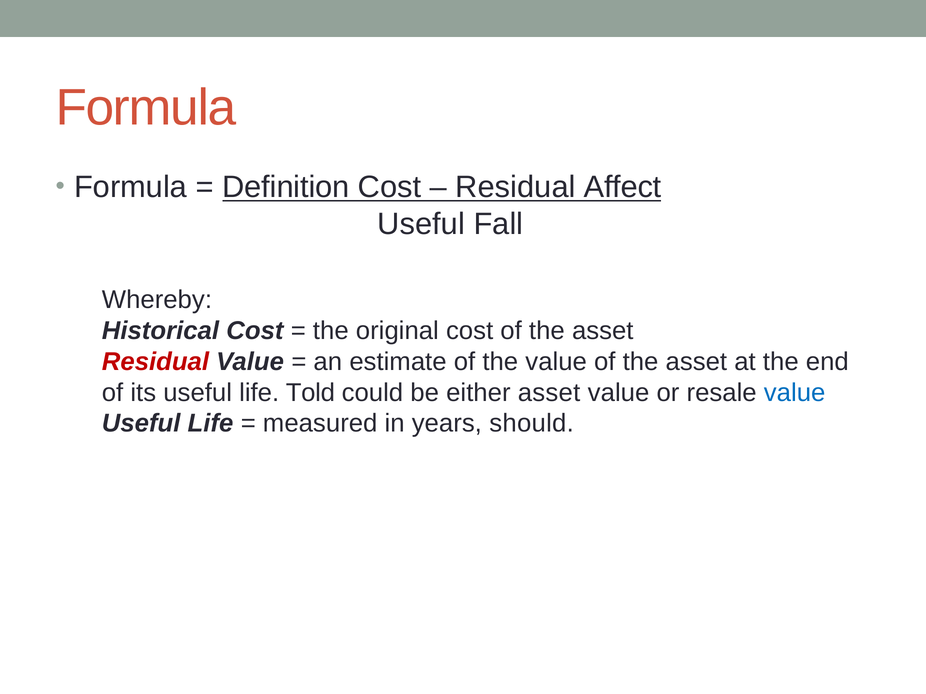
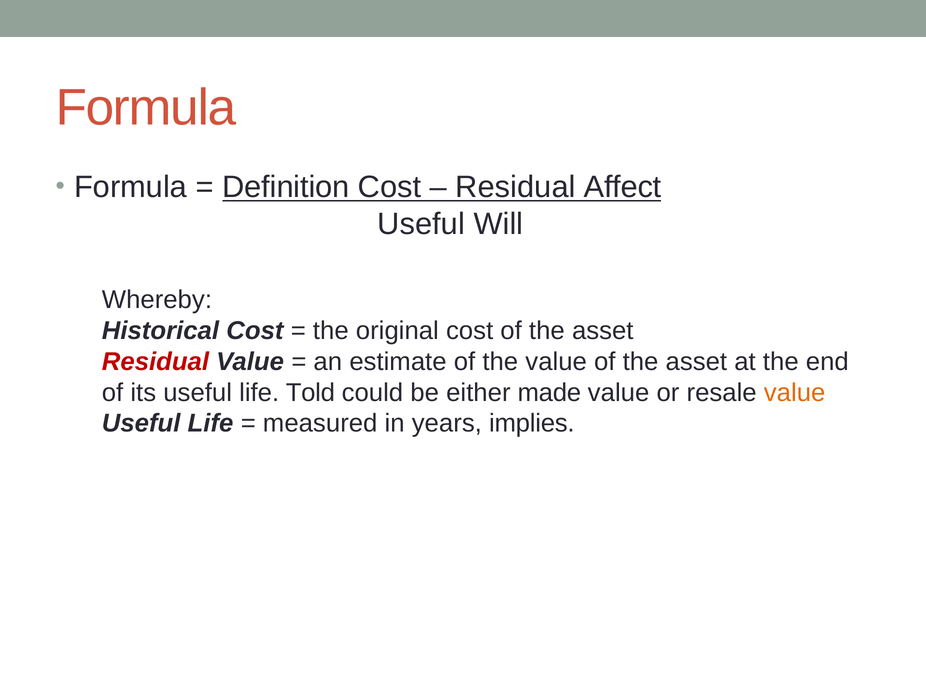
Fall: Fall -> Will
either asset: asset -> made
value at (795, 393) colour: blue -> orange
should: should -> implies
